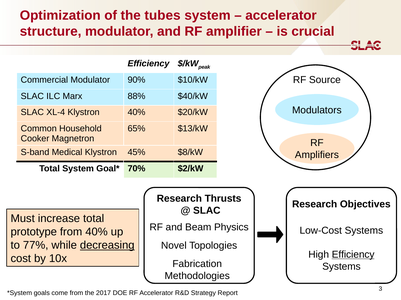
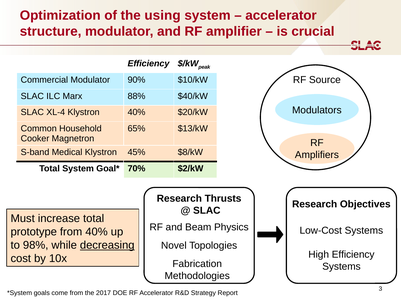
tubes: tubes -> using
77%: 77% -> 98%
Efficiency at (353, 255) underline: present -> none
